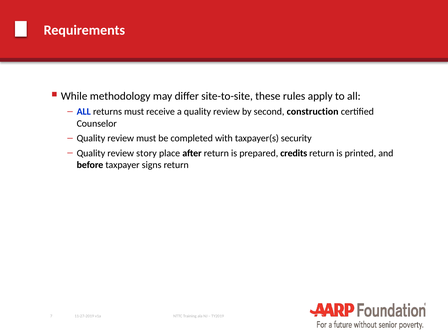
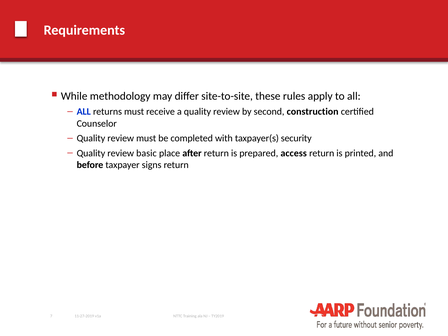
story: story -> basic
credits: credits -> access
